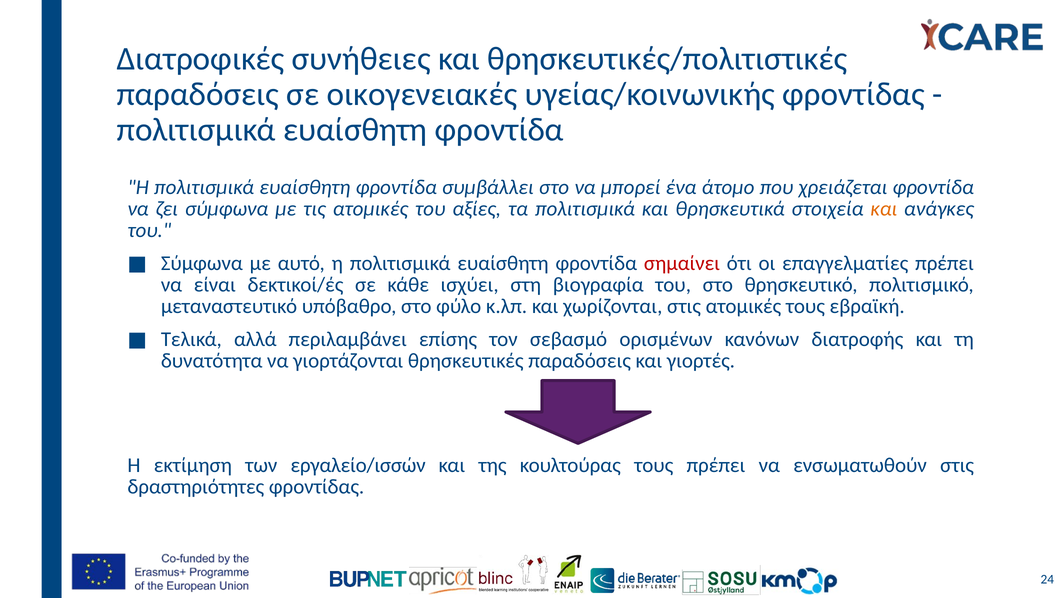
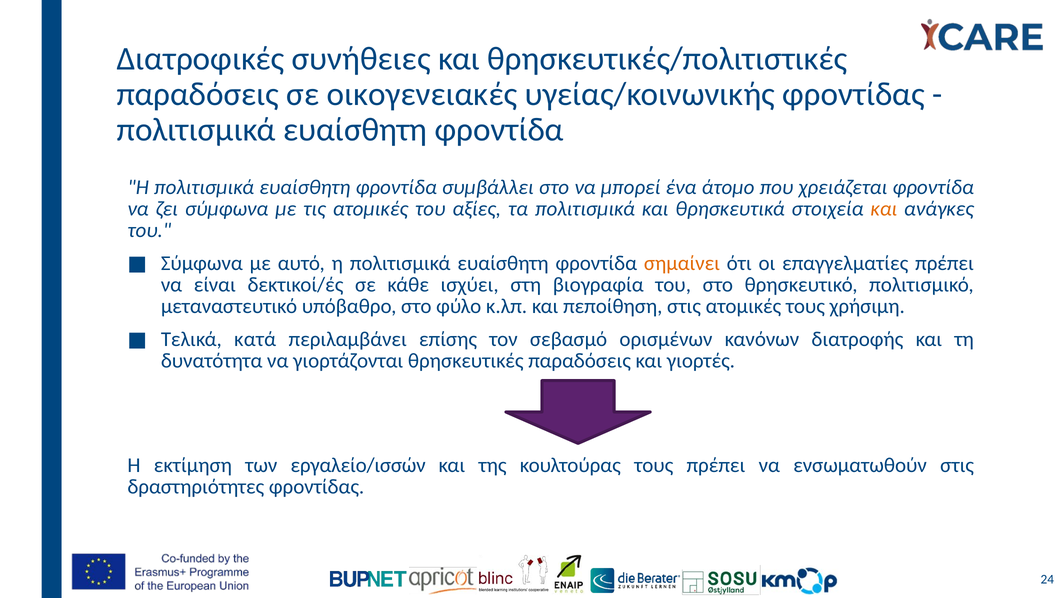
σημαίνει colour: red -> orange
χωρίζονται: χωρίζονται -> πεποίθηση
εβραϊκή: εβραϊκή -> χρήσιμη
αλλά: αλλά -> κατά
